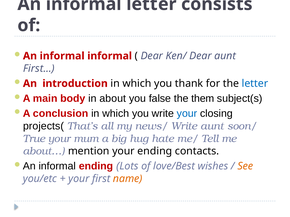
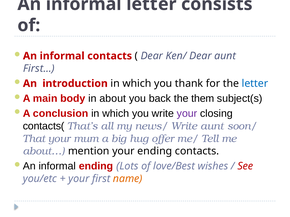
informal informal: informal -> contacts
false: false -> back
your at (187, 114) colour: blue -> purple
projects(: projects( -> contacts(
True: True -> That
hate: hate -> offer
See colour: orange -> red
